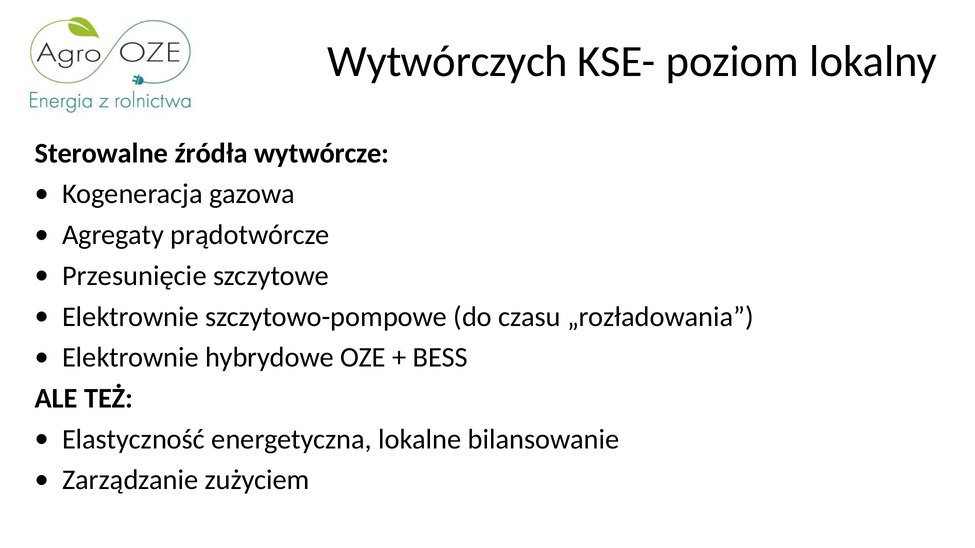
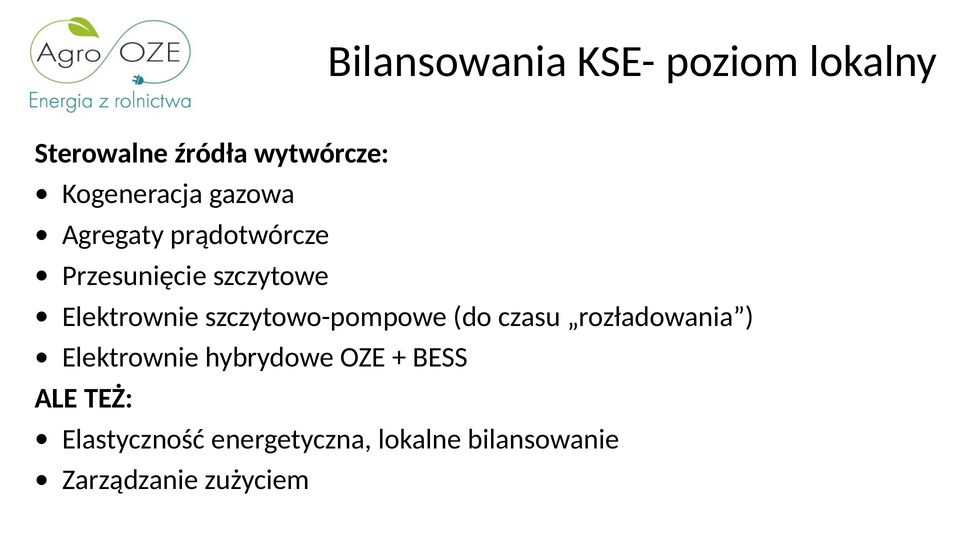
Wytwórczych: Wytwórczych -> Bilansowania
